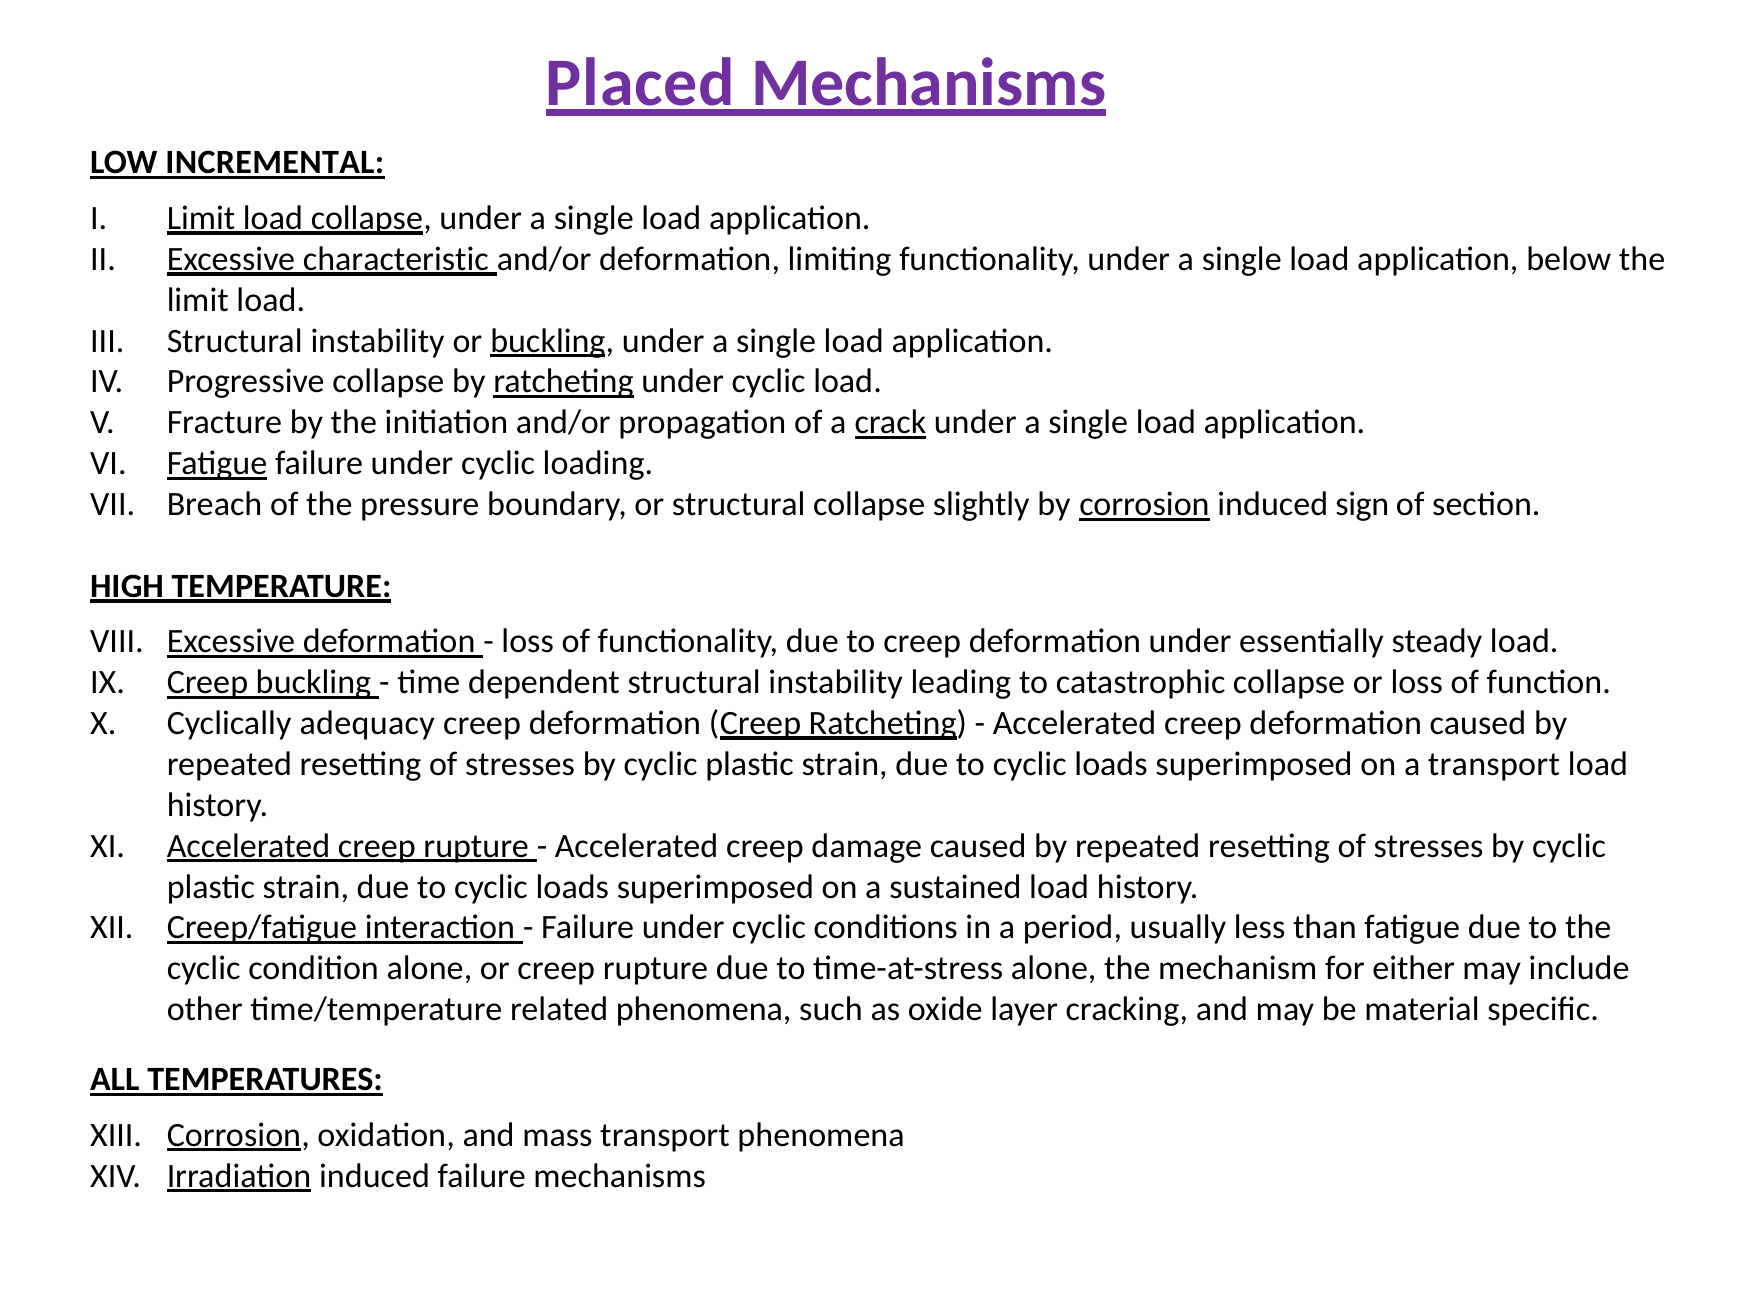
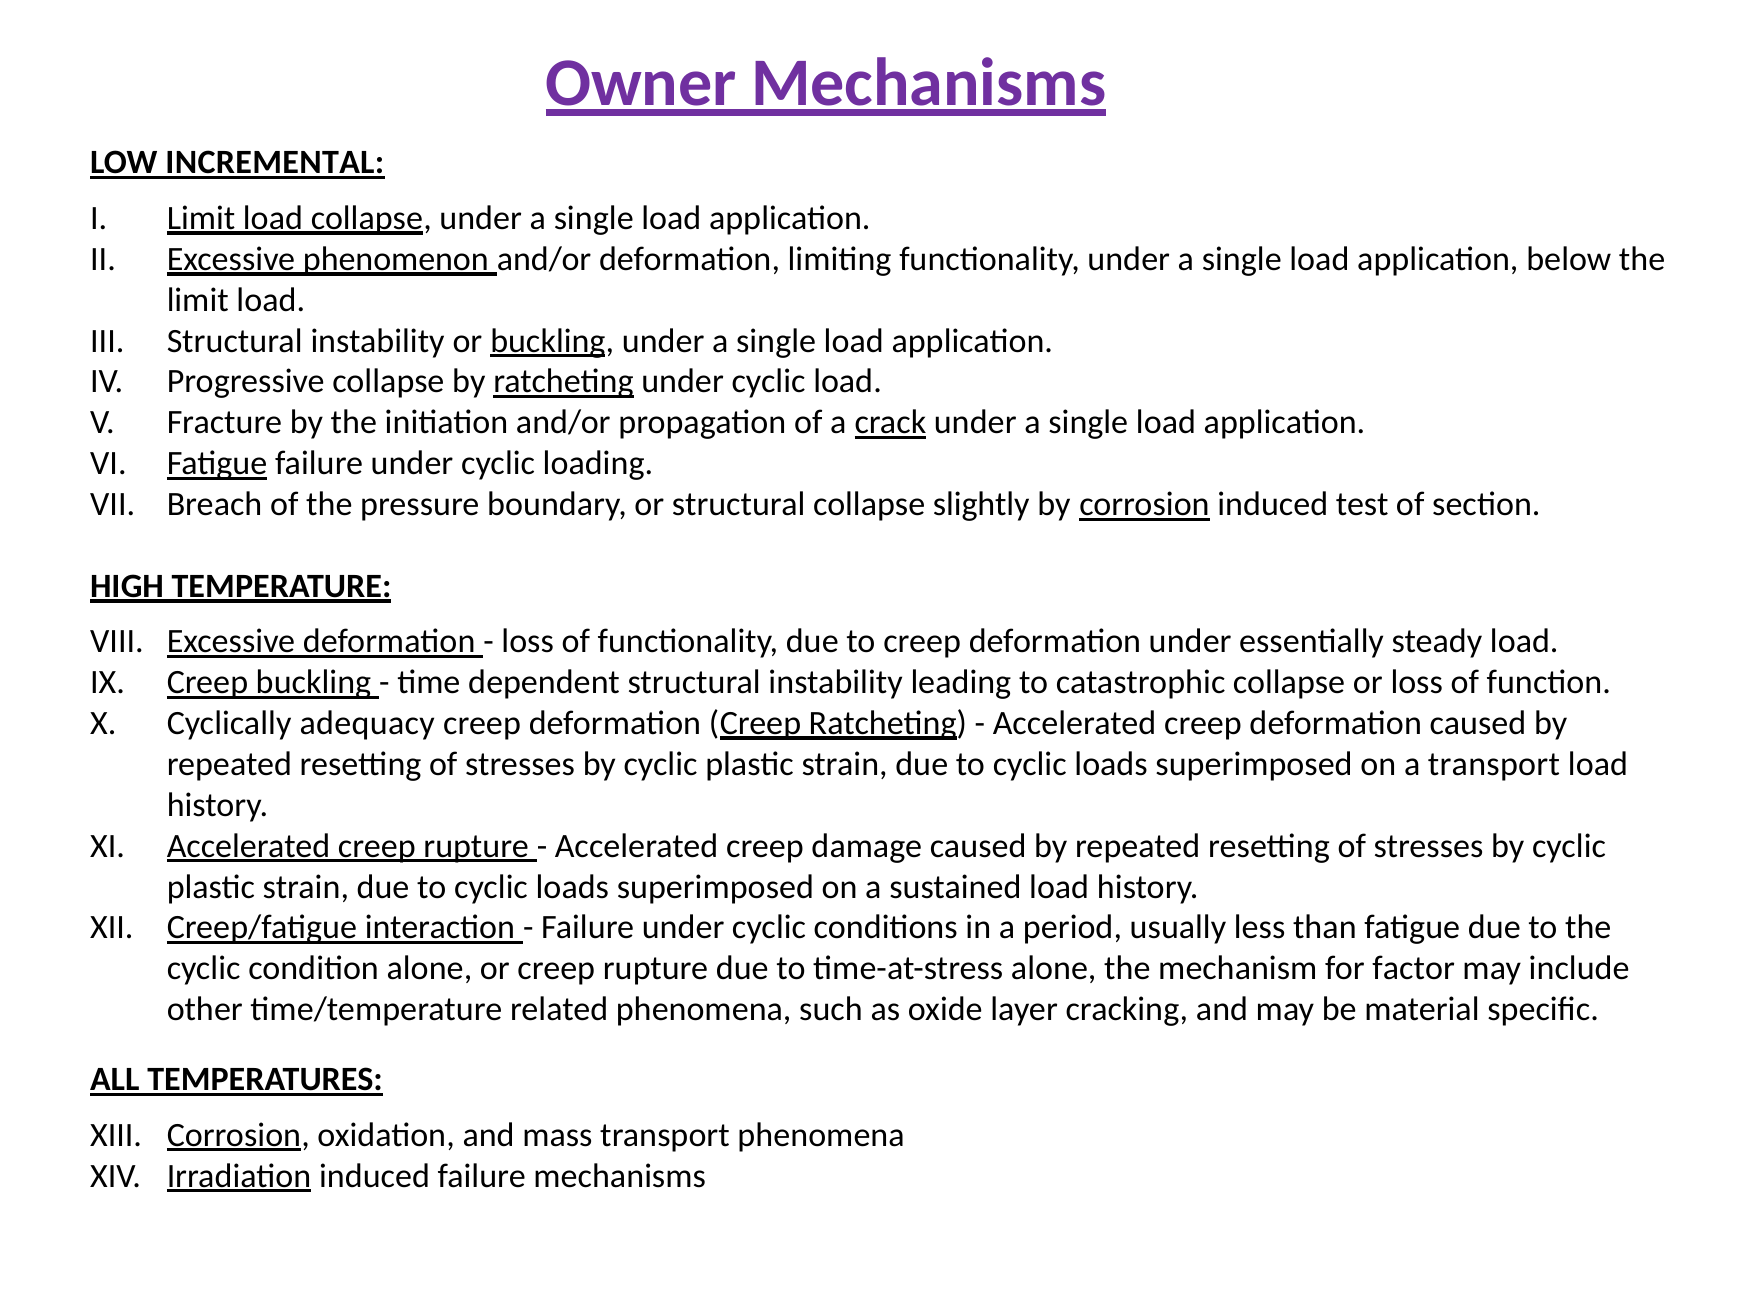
Placed: Placed -> Owner
characteristic: characteristic -> phenomenon
sign: sign -> test
either: either -> factor
